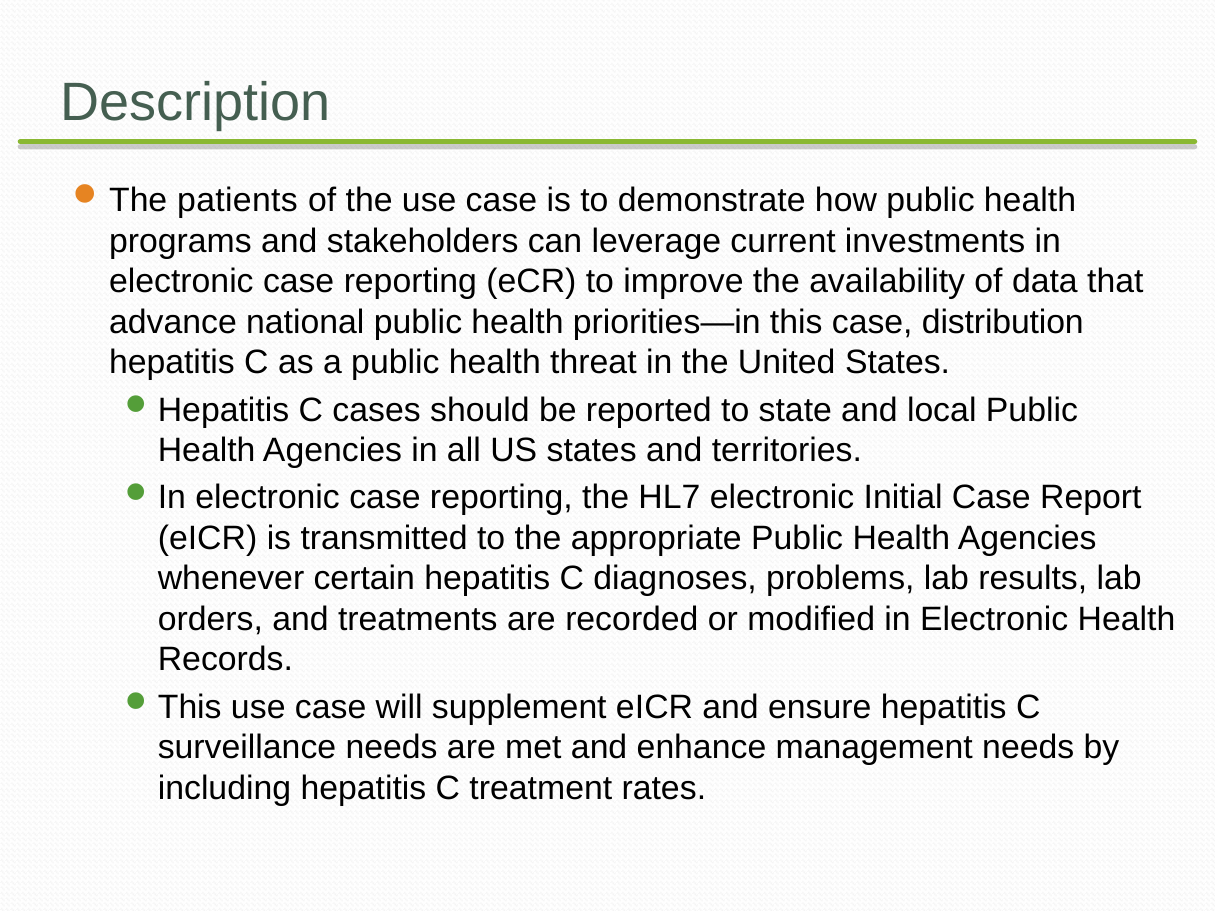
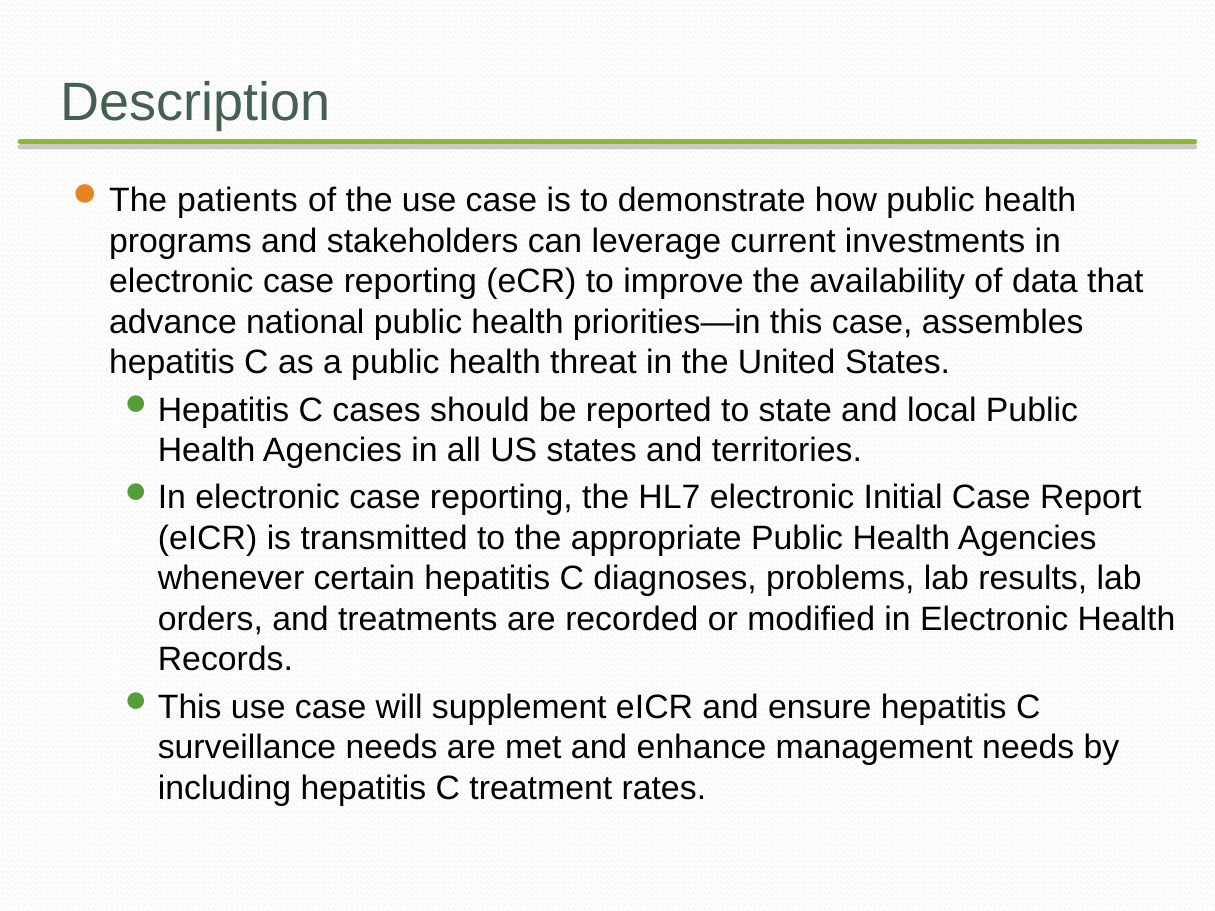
distribution: distribution -> assembles
